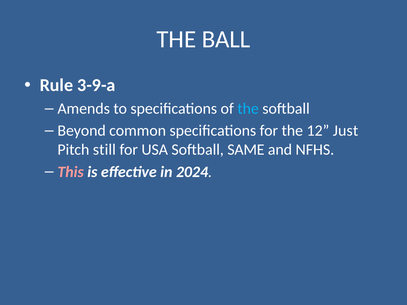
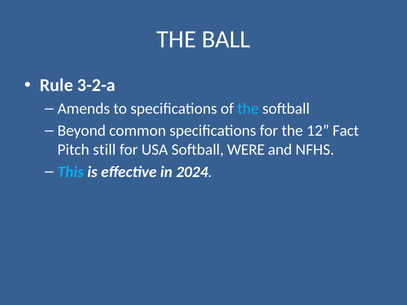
3-9-a: 3-9-a -> 3-2-a
Just: Just -> Fact
SAME: SAME -> WERE
This colour: pink -> light blue
